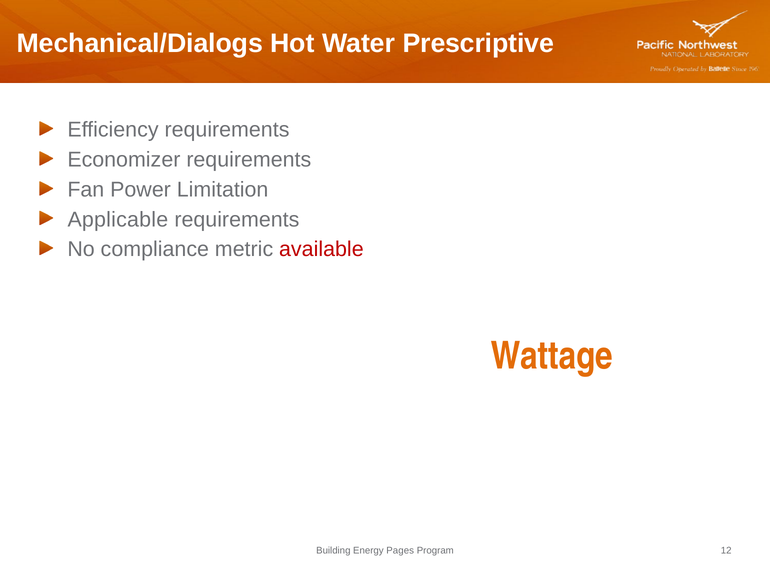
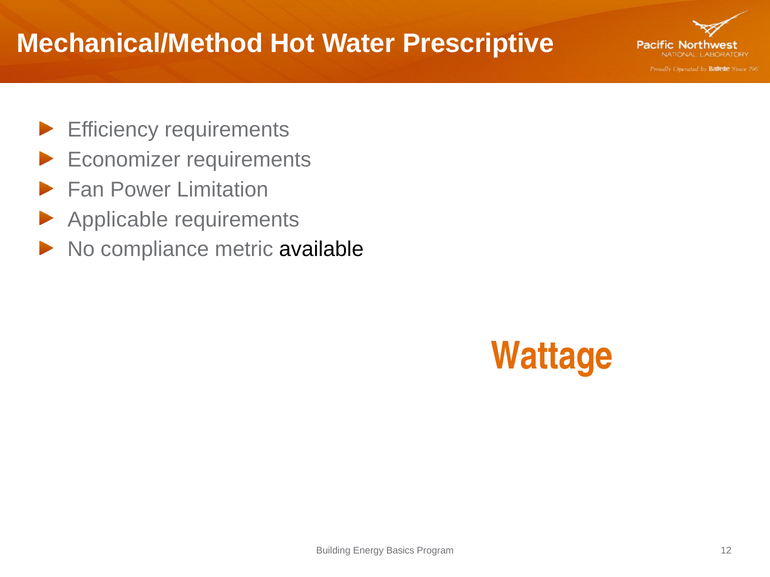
Mechanical/Dialogs: Mechanical/Dialogs -> Mechanical/Method
available colour: red -> black
Pages: Pages -> Basics
